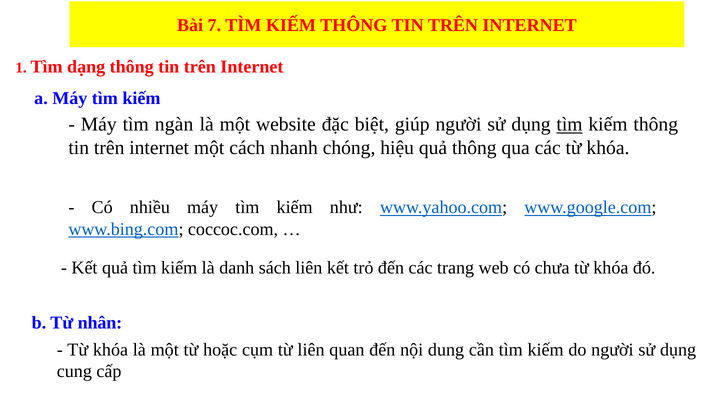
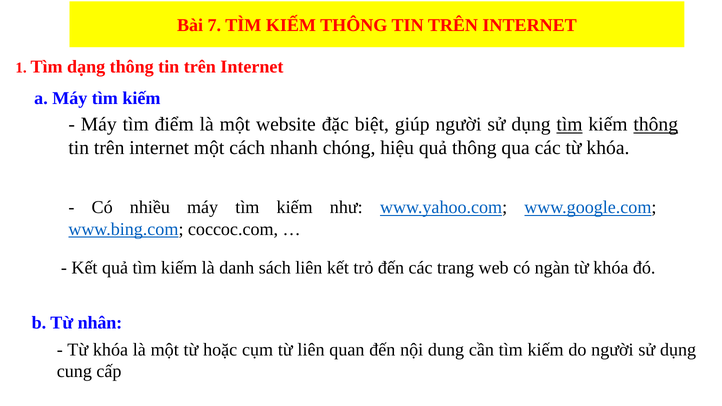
ngàn: ngàn -> điểm
thông at (656, 125) underline: none -> present
chưa: chưa -> ngàn
